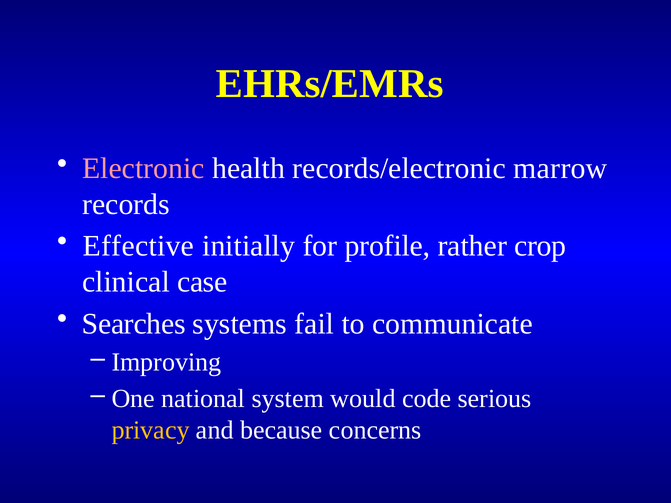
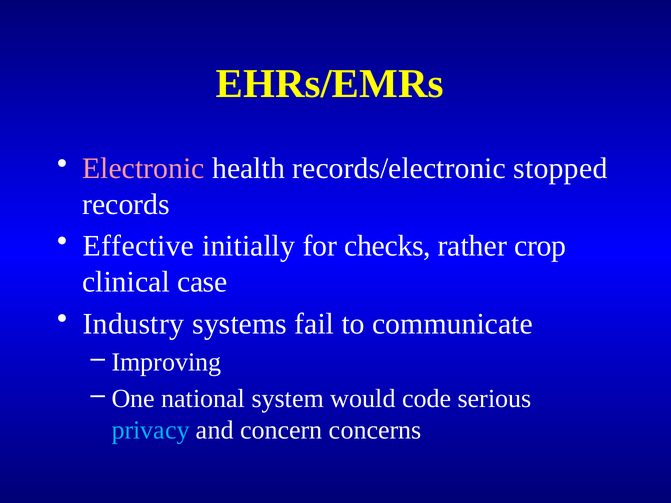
marrow: marrow -> stopped
profile: profile -> checks
Searches: Searches -> Industry
privacy colour: yellow -> light blue
because: because -> concern
